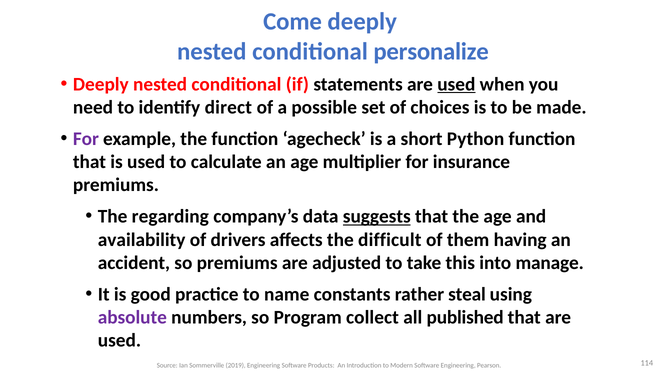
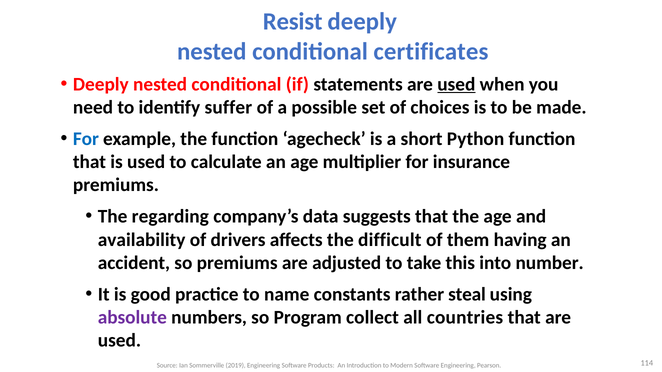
Come: Come -> Resist
personalize: personalize -> certificates
direct: direct -> suffer
For at (86, 139) colour: purple -> blue
suggests underline: present -> none
manage: manage -> number
published: published -> countries
